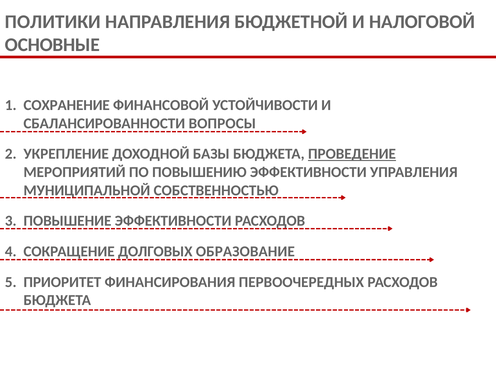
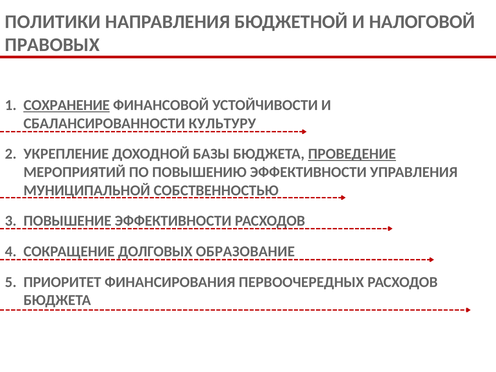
ОСНОВНЫЕ: ОСНОВНЫЕ -> ПРАВОВЫХ
СОХРАНЕНИЕ underline: none -> present
ВОПРОСЫ: ВОПРОСЫ -> КУЛЬТУРУ
